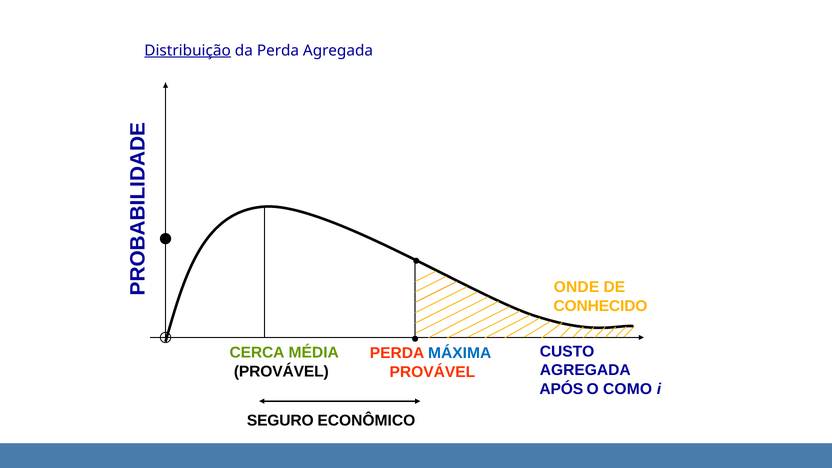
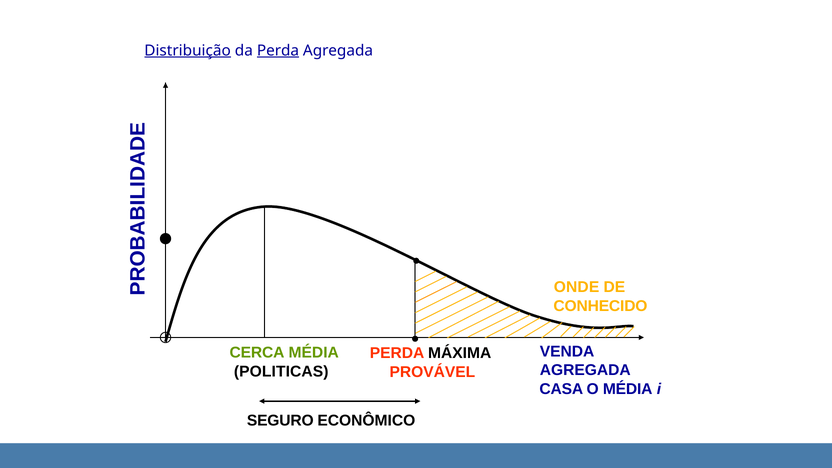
Perda at (278, 51) underline: none -> present
CUSTO: CUSTO -> VENDA
MÁXIMA colour: blue -> black
PROVÁVEL at (281, 372): PROVÁVEL -> POLITICAS
APÓS: APÓS -> CASA
O COMO: COMO -> MÉDIA
